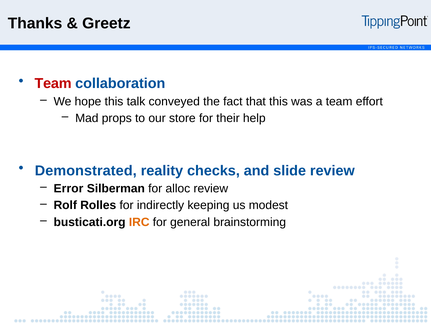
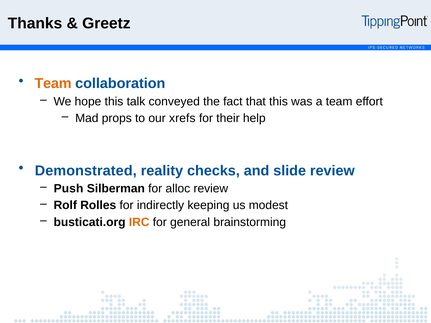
Team at (53, 84) colour: red -> orange
store: store -> xrefs
Error: Error -> Push
